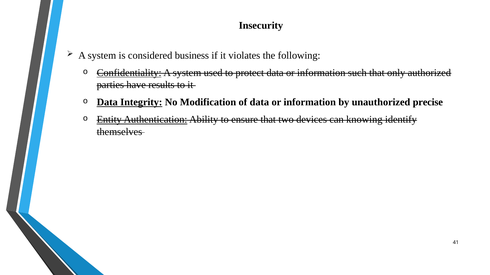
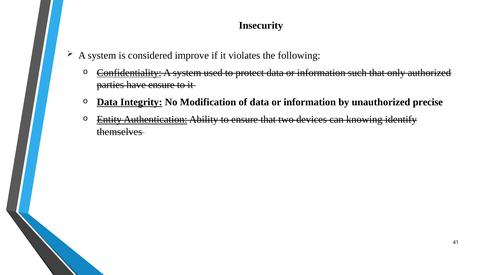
business: business -> improve
have results: results -> ensure
